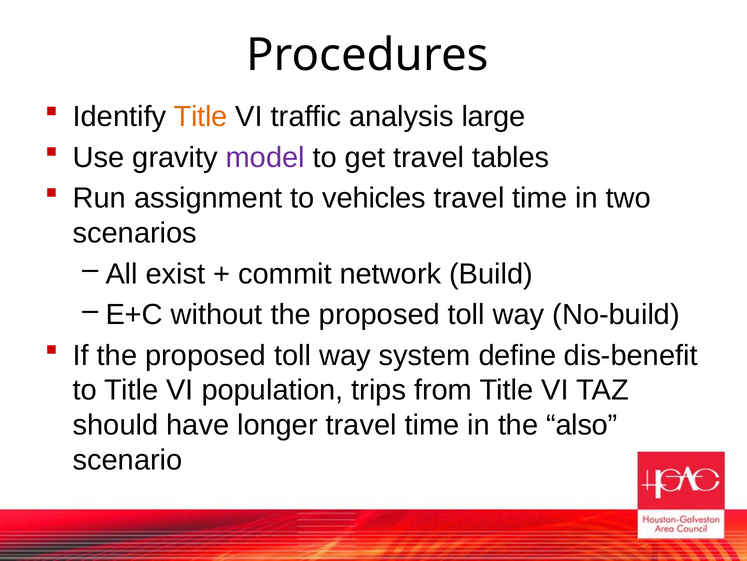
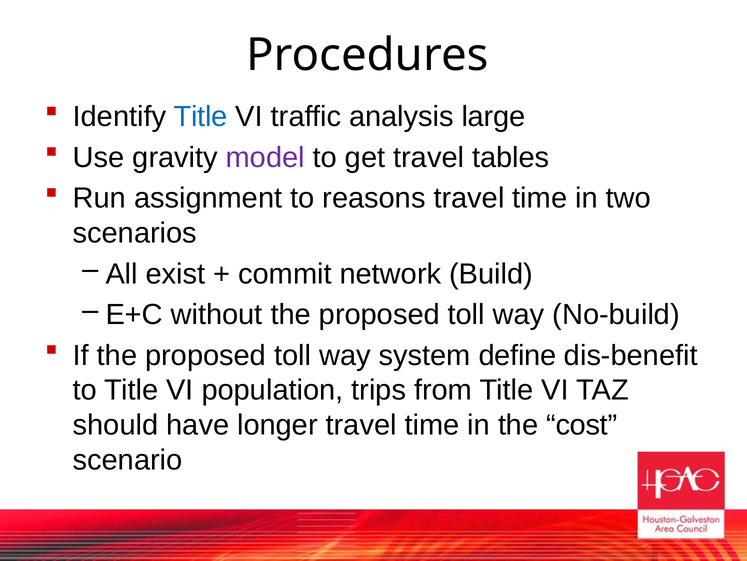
Title at (201, 117) colour: orange -> blue
vehicles: vehicles -> reasons
also: also -> cost
